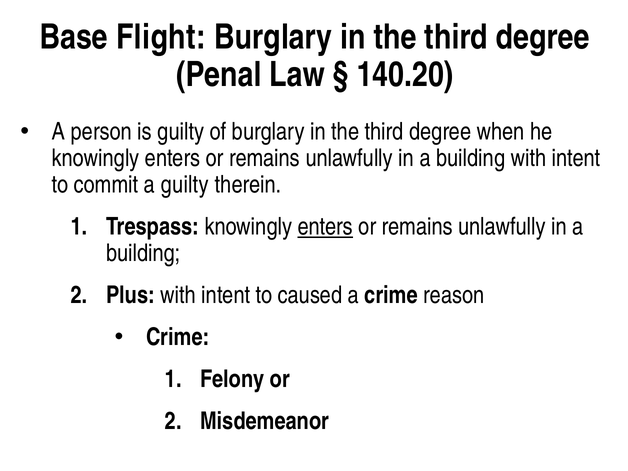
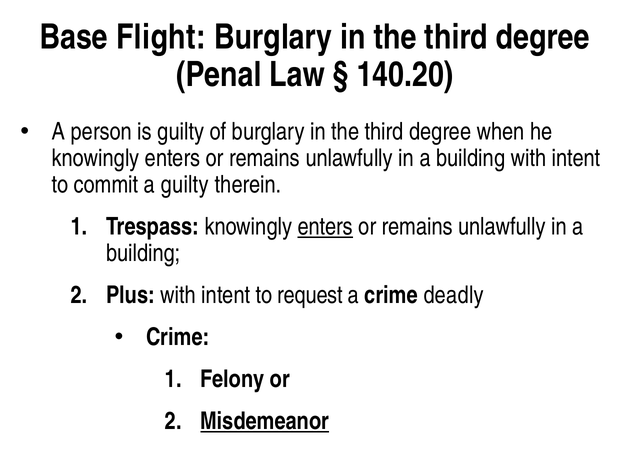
caused: caused -> request
reason: reason -> deadly
Misdemeanor underline: none -> present
